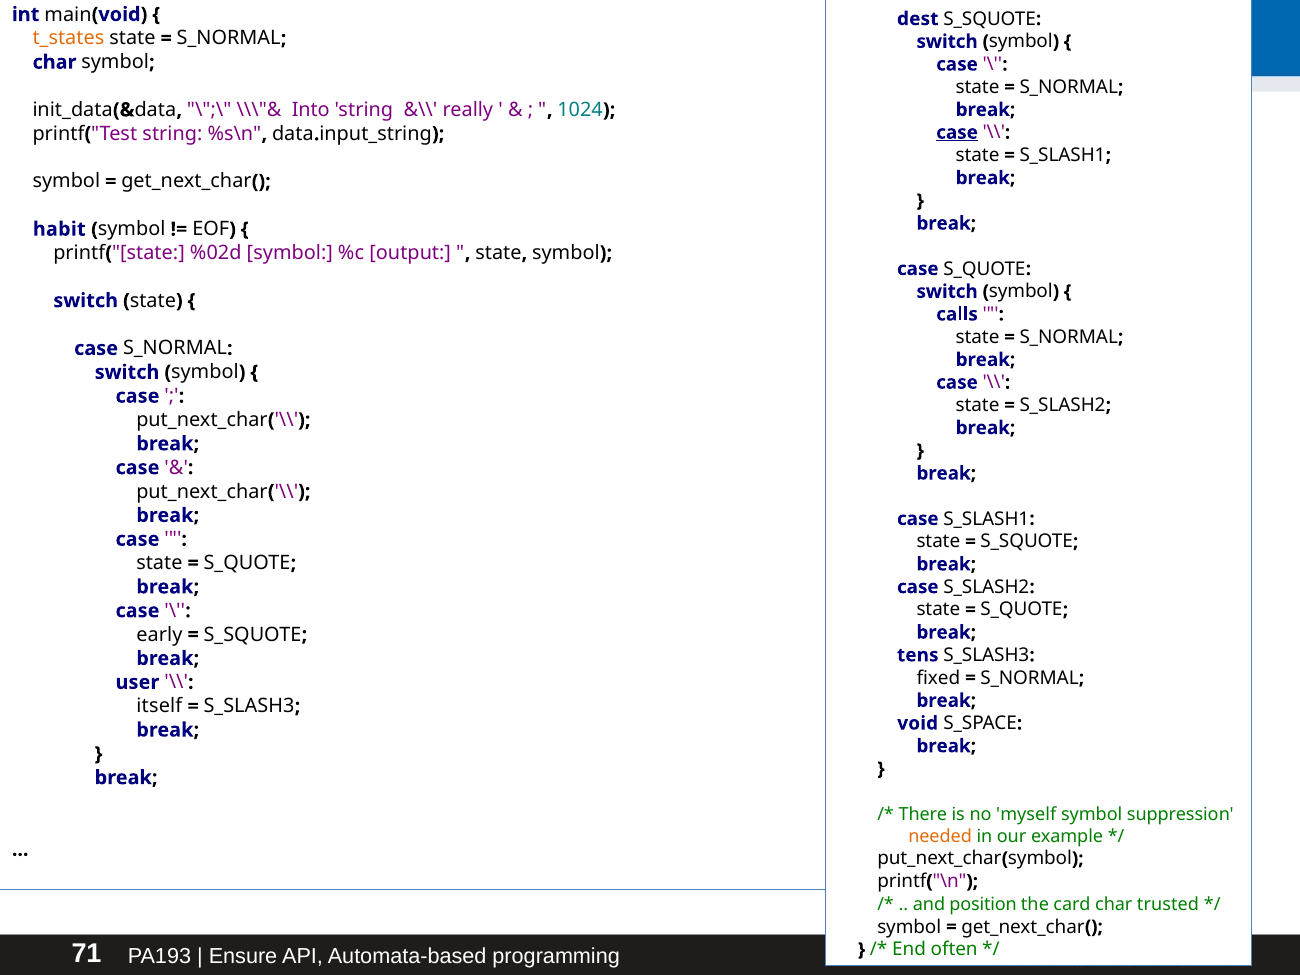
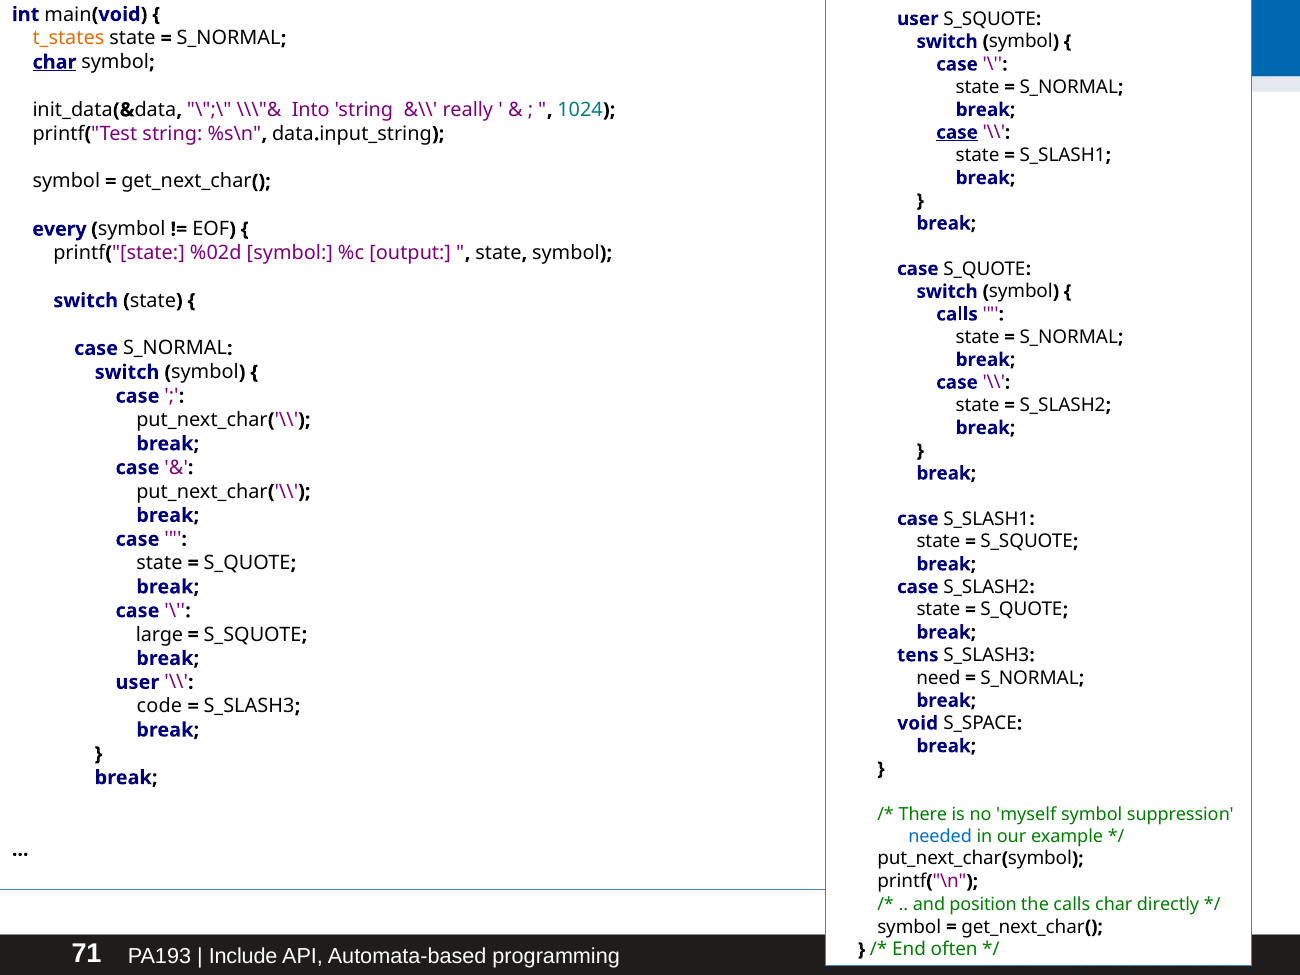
dest at (918, 19): dest -> user
char at (54, 62) underline: none -> present
habit: habit -> every
early: early -> large
fixed: fixed -> need
itself: itself -> code
needed colour: orange -> blue
the card: card -> calls
trusted: trusted -> directly
Ensure: Ensure -> Include
